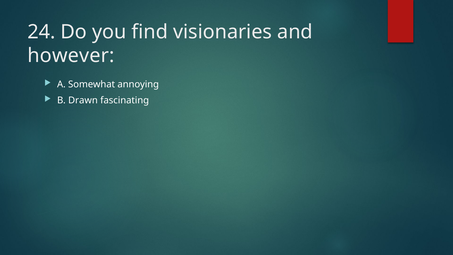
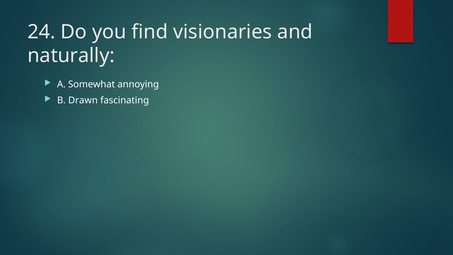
however: however -> naturally
